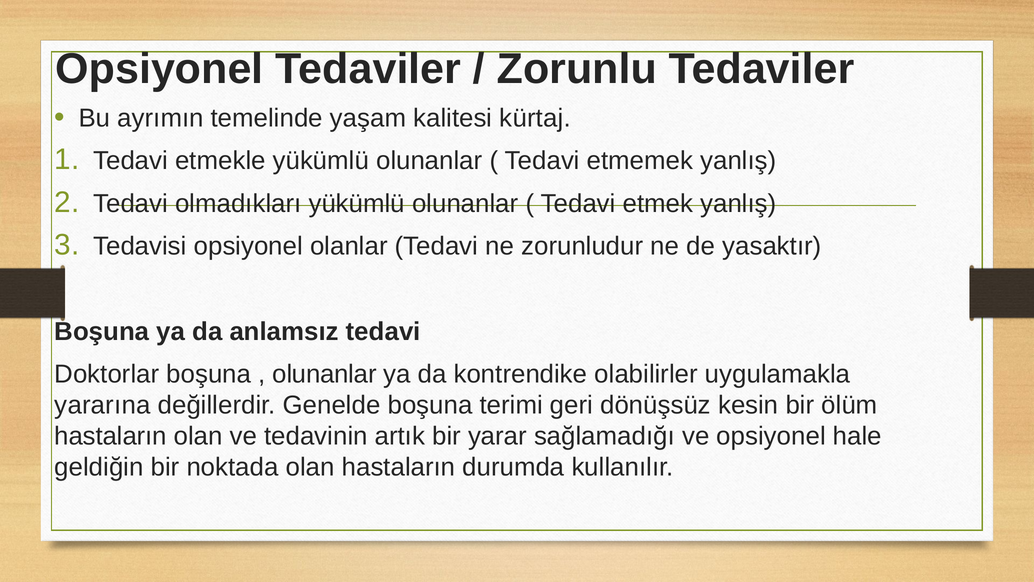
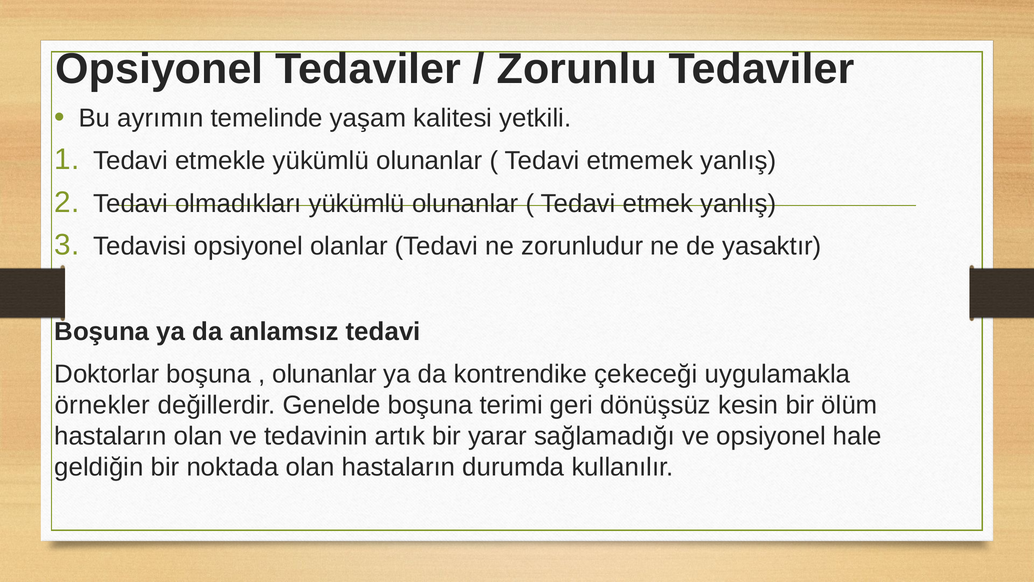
kürtaj: kürtaj -> yetkili
olabilirler: olabilirler -> çekeceği
yararına: yararına -> örnekler
